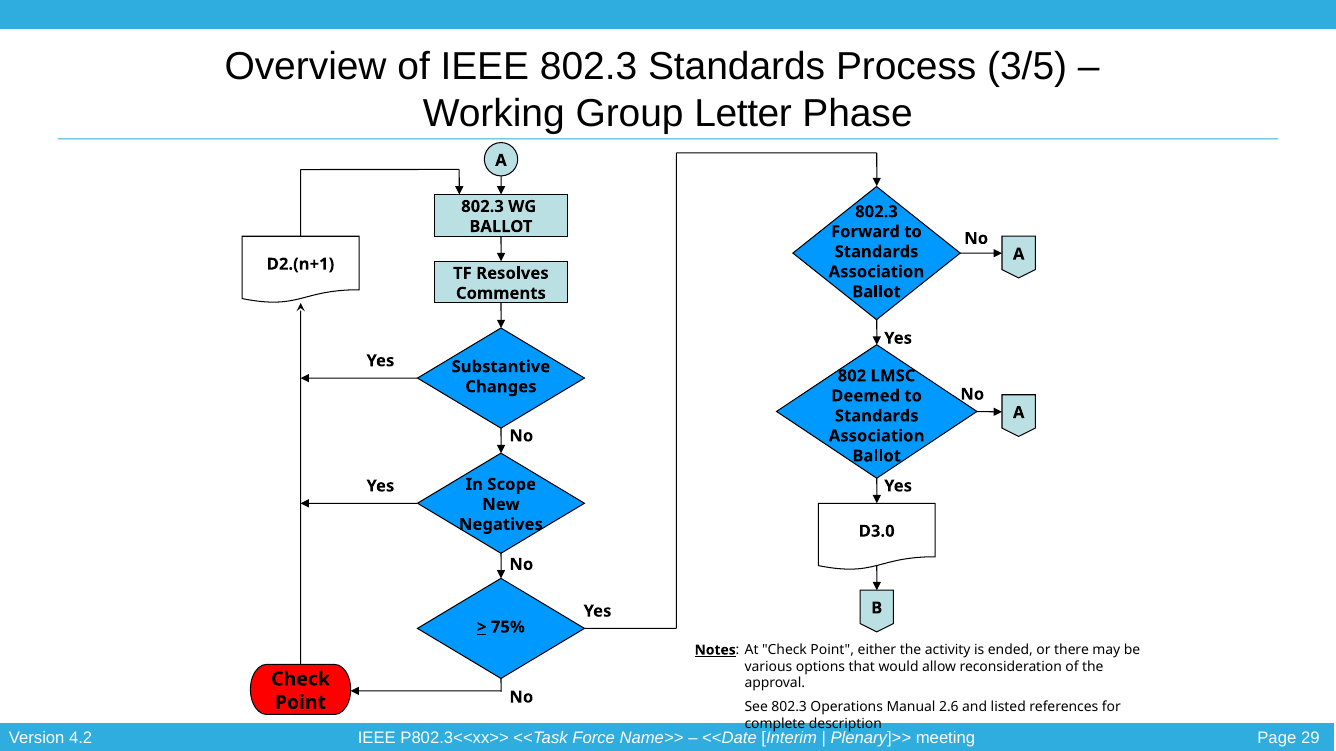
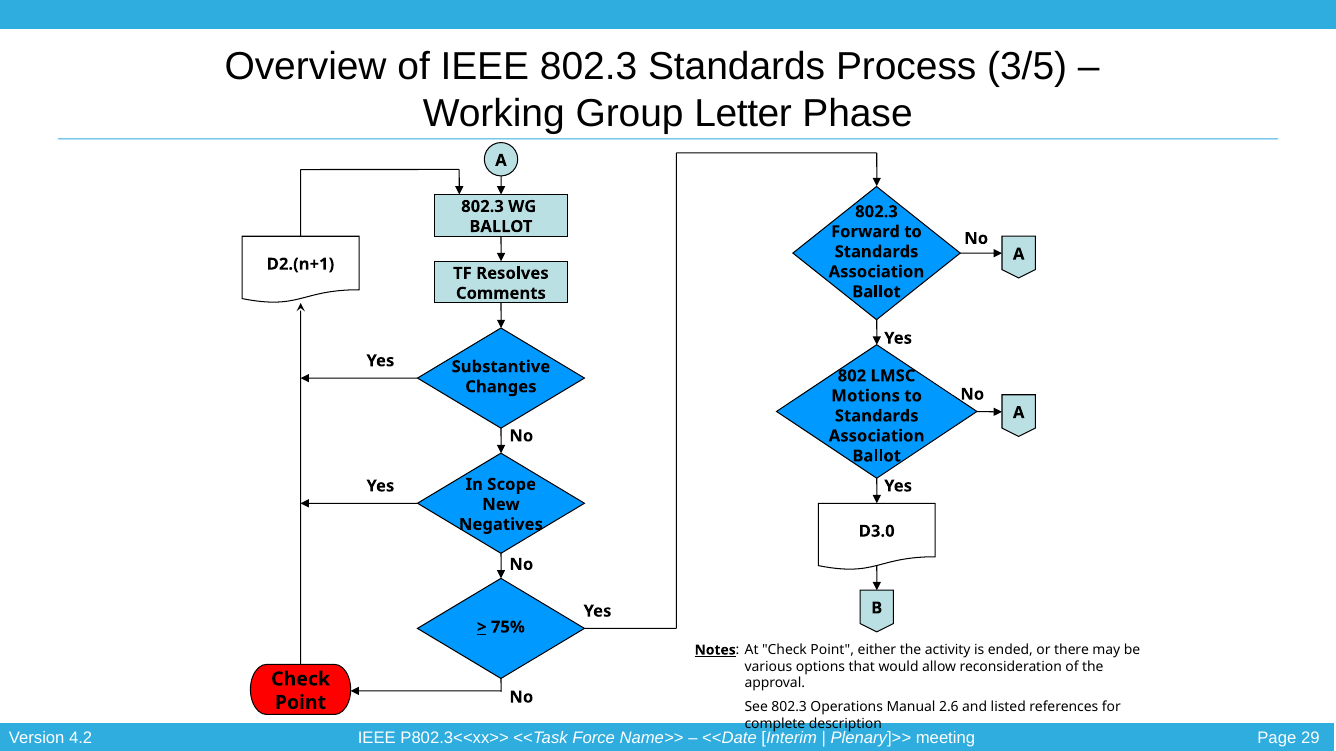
Deemed: Deemed -> Motions
